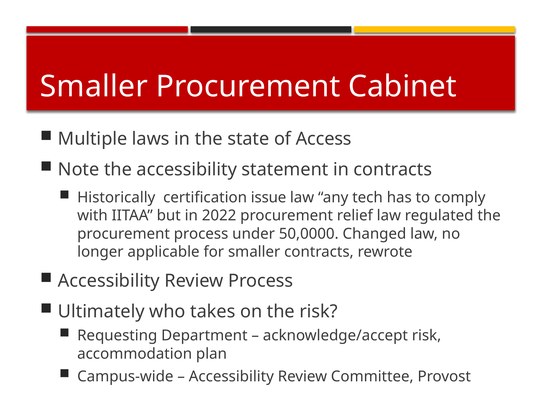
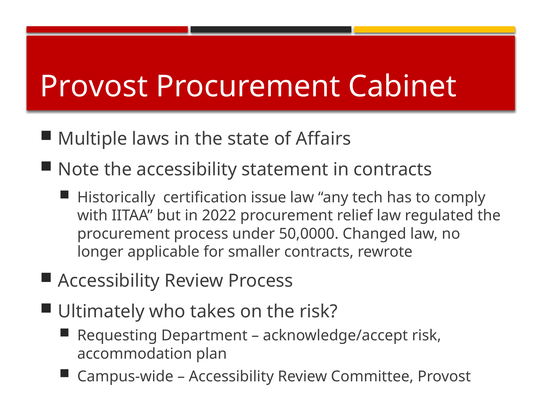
Smaller at (94, 86): Smaller -> Provost
Access: Access -> Affairs
